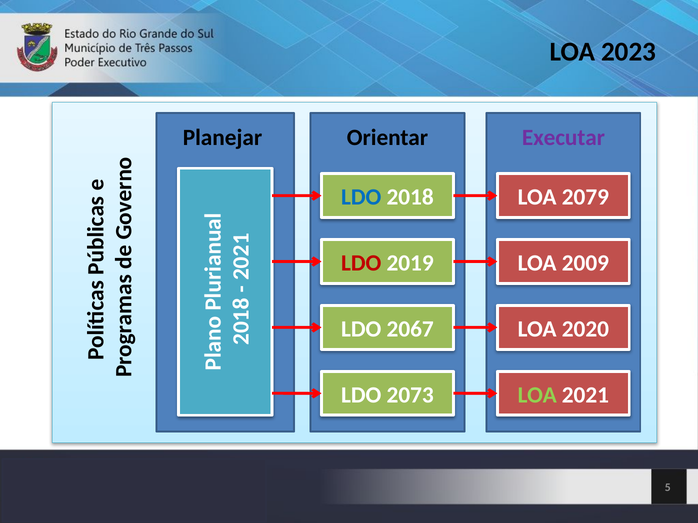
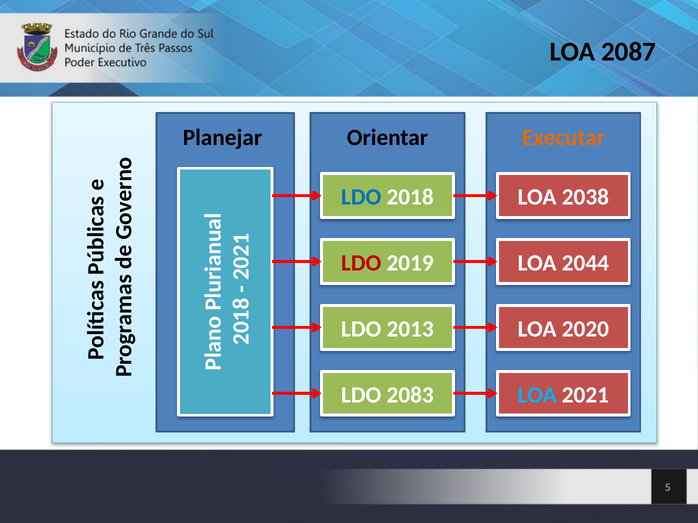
2023: 2023 -> 2087
Executar colour: purple -> orange
2079: 2079 -> 2038
2009: 2009 -> 2044
2067: 2067 -> 2013
2073: 2073 -> 2083
LOA at (537, 395) colour: light green -> light blue
